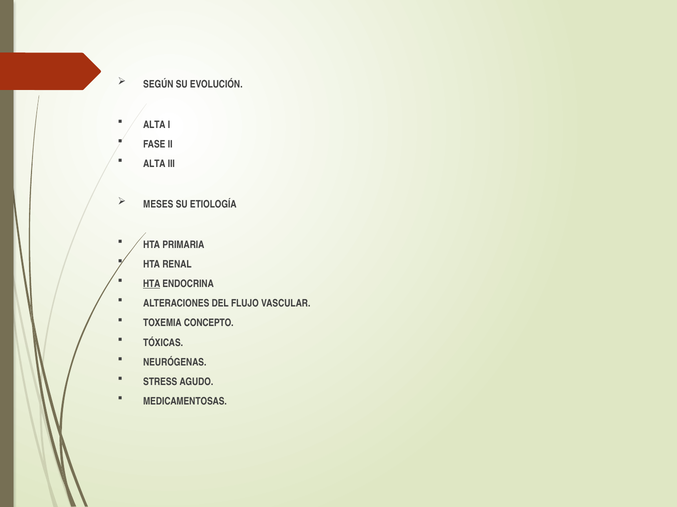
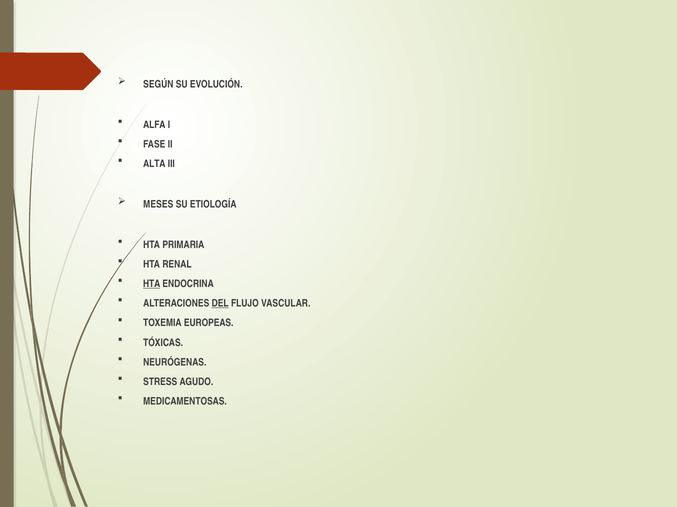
ALTA at (154, 125): ALTA -> ALFA
DEL underline: none -> present
CONCEPTO: CONCEPTO -> EUROPEAS
